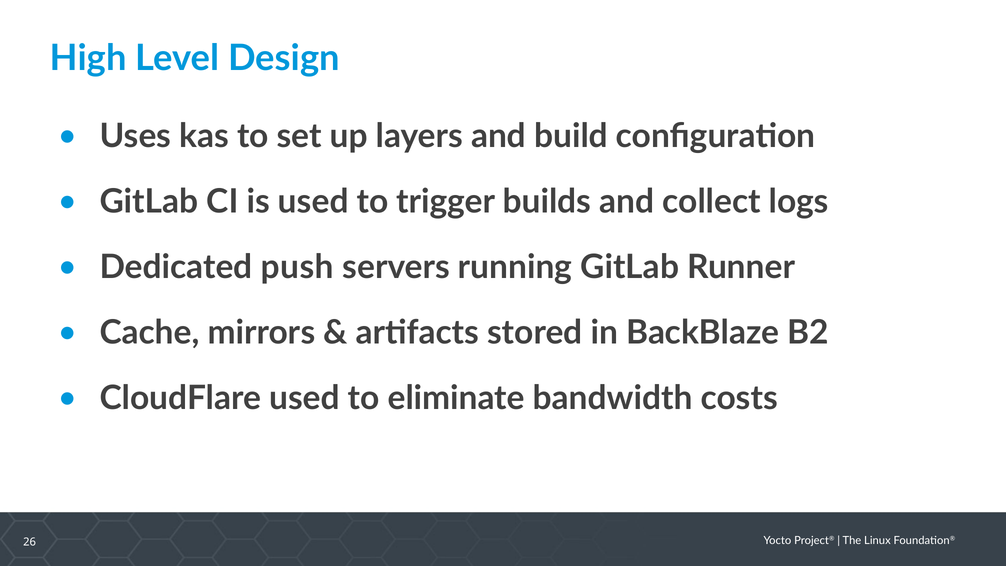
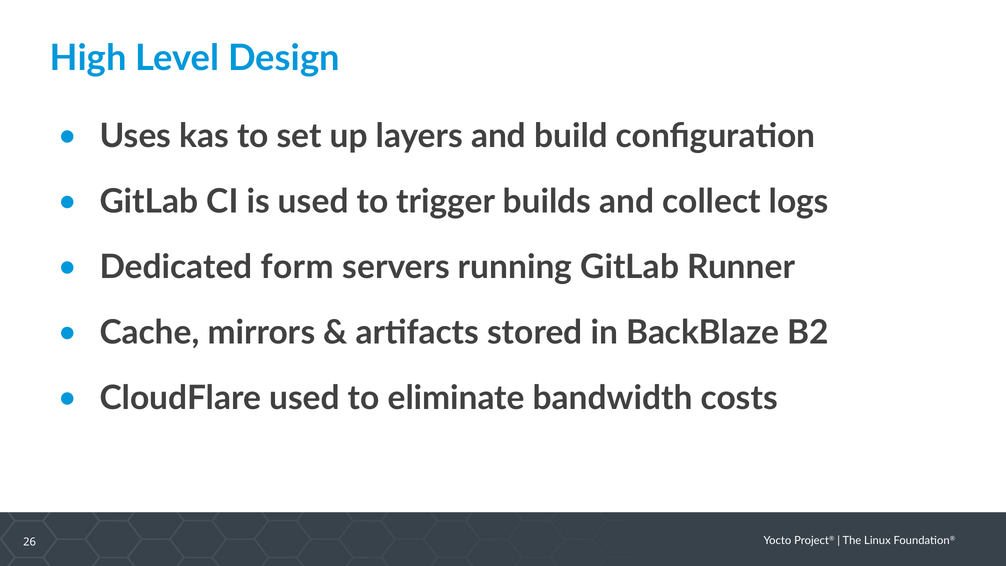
push: push -> form
